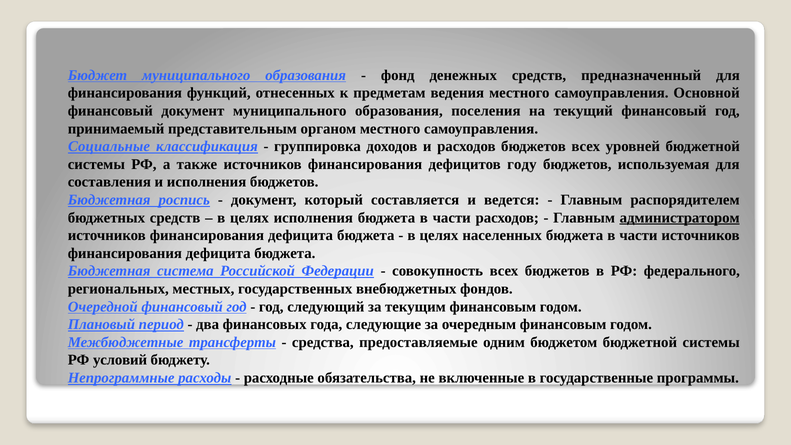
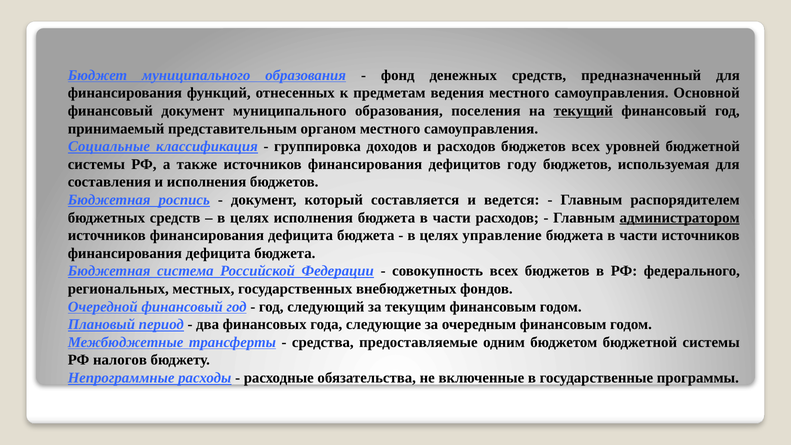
текущий underline: none -> present
населенных: населенных -> управление
условий: условий -> налогов
